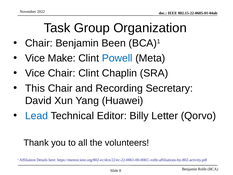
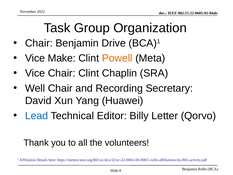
Been: Been -> Drive
Powell colour: blue -> orange
This: This -> Well
